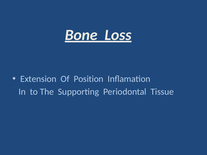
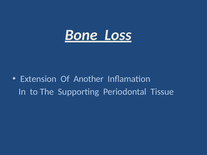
Position: Position -> Another
